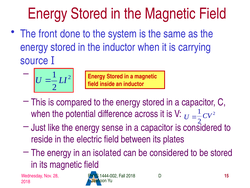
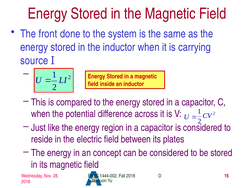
sense: sense -> region
isolated: isolated -> concept
